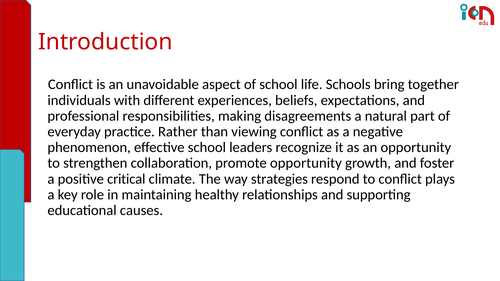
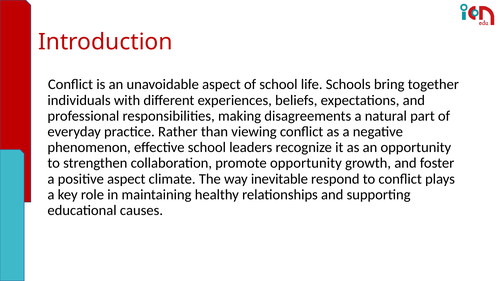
positive critical: critical -> aspect
strategies: strategies -> inevitable
